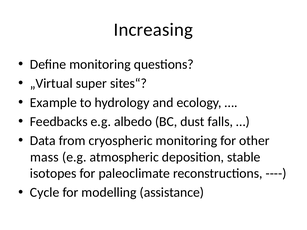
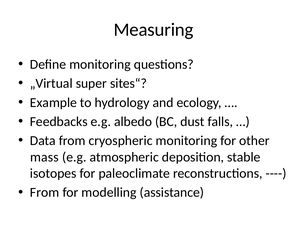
Increasing: Increasing -> Measuring
Cycle at (45, 193): Cycle -> From
